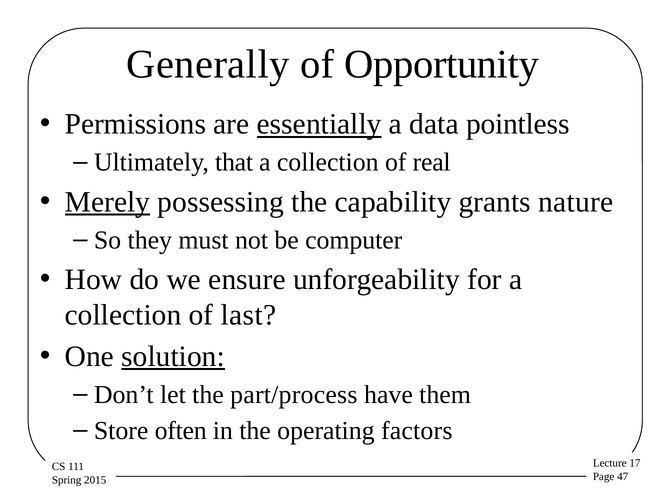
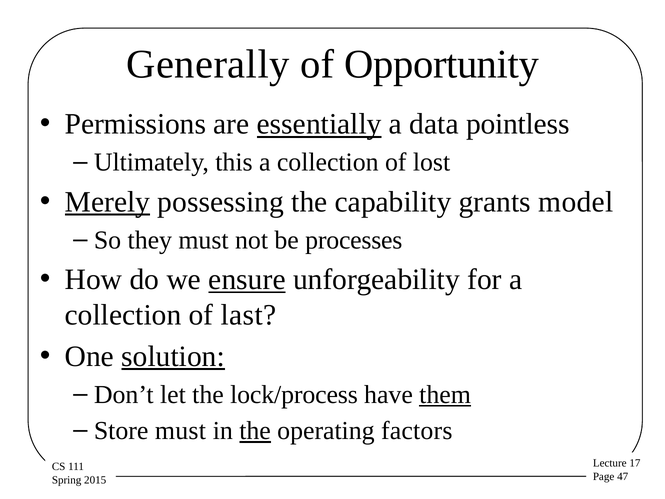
that: that -> this
real: real -> lost
nature: nature -> model
computer: computer -> processes
ensure underline: none -> present
part/process: part/process -> lock/process
them underline: none -> present
Store often: often -> must
the at (255, 431) underline: none -> present
